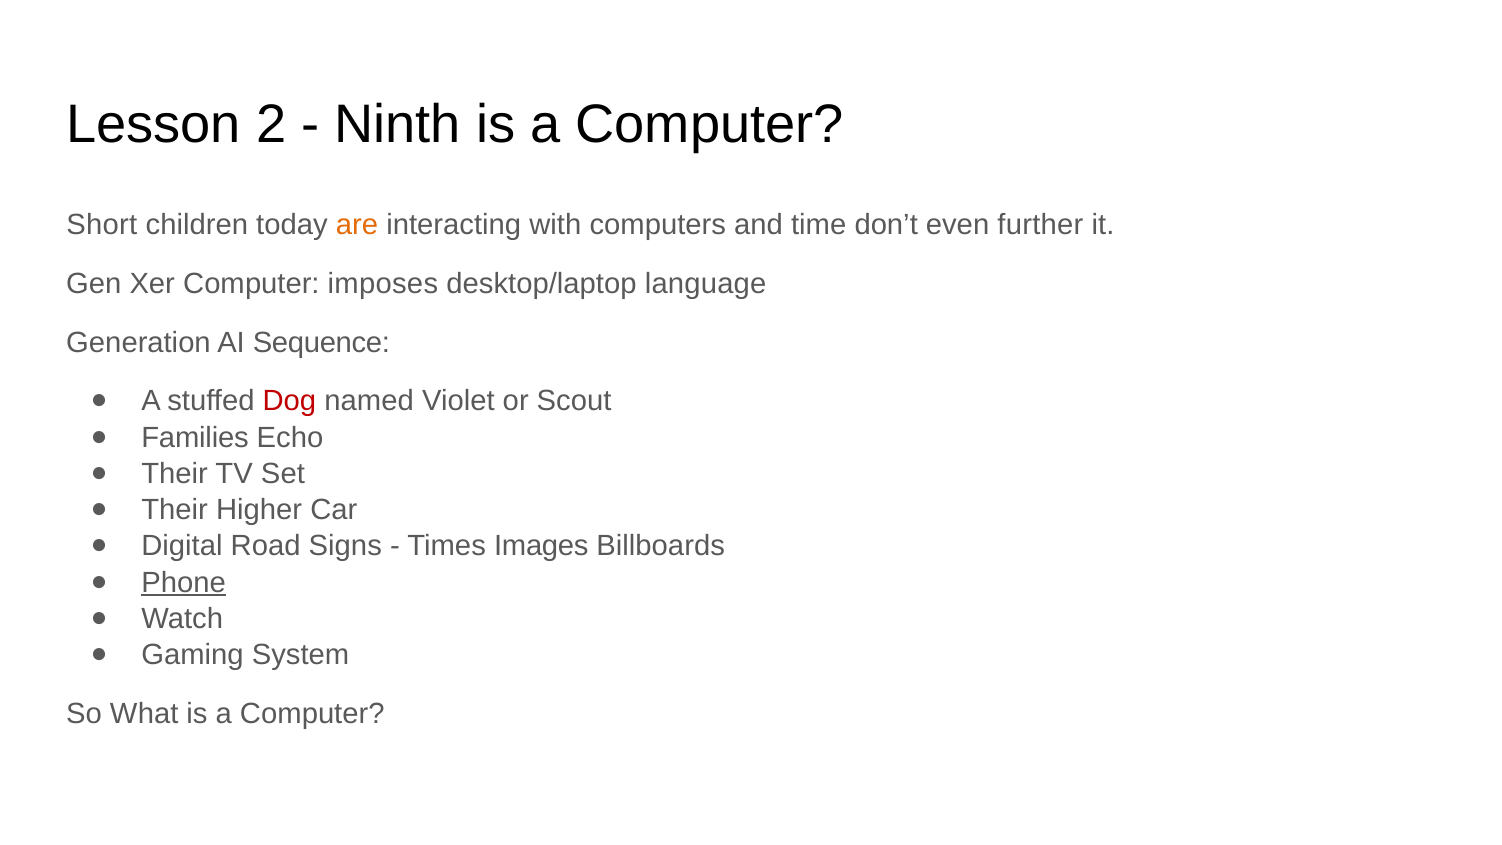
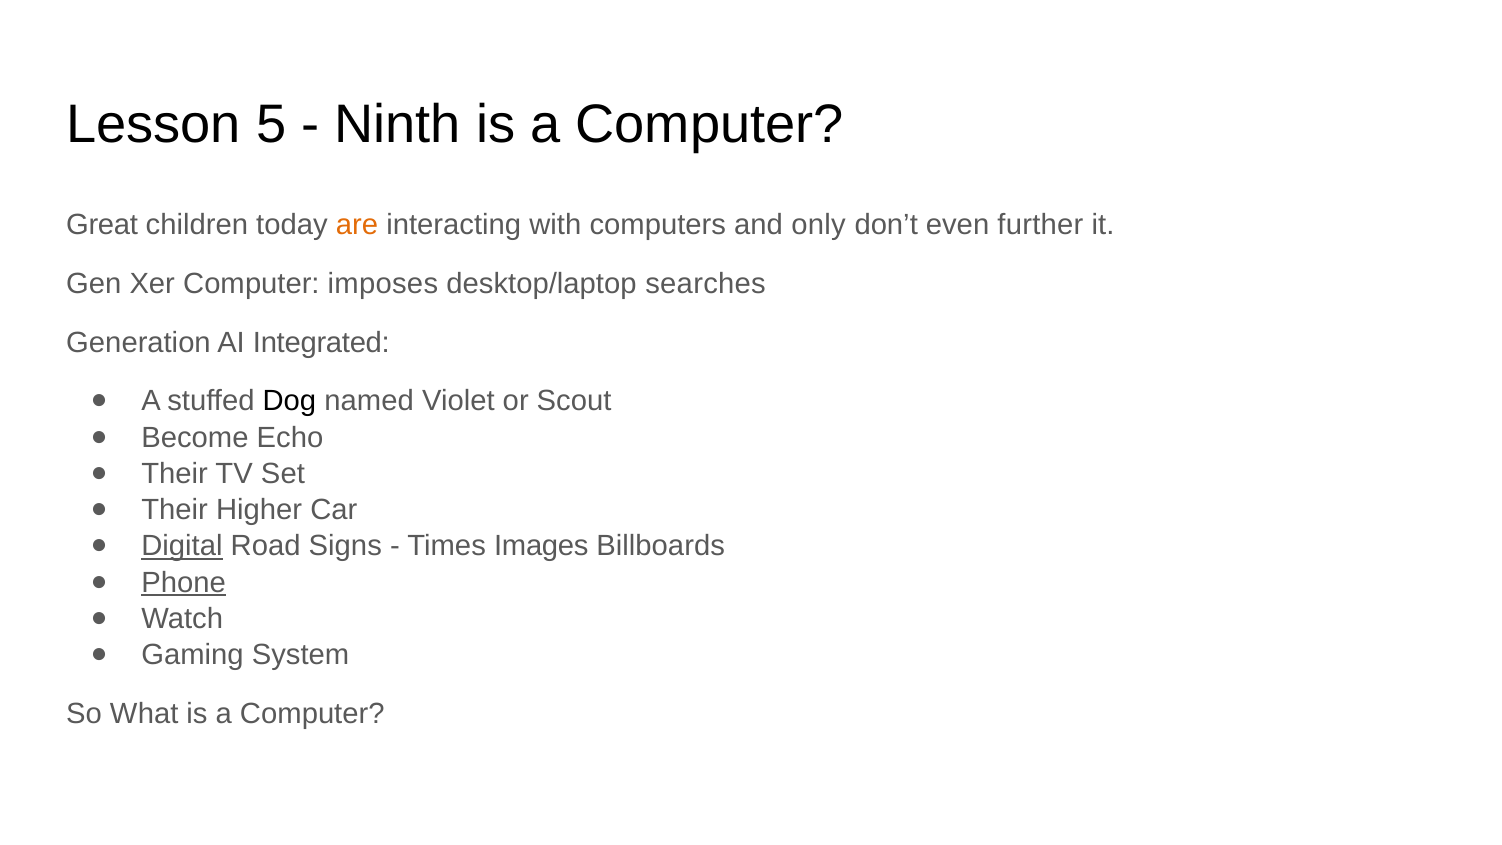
2: 2 -> 5
Short: Short -> Great
time: time -> only
language: language -> searches
Sequence: Sequence -> Integrated
Dog colour: red -> black
Families: Families -> Become
Digital underline: none -> present
